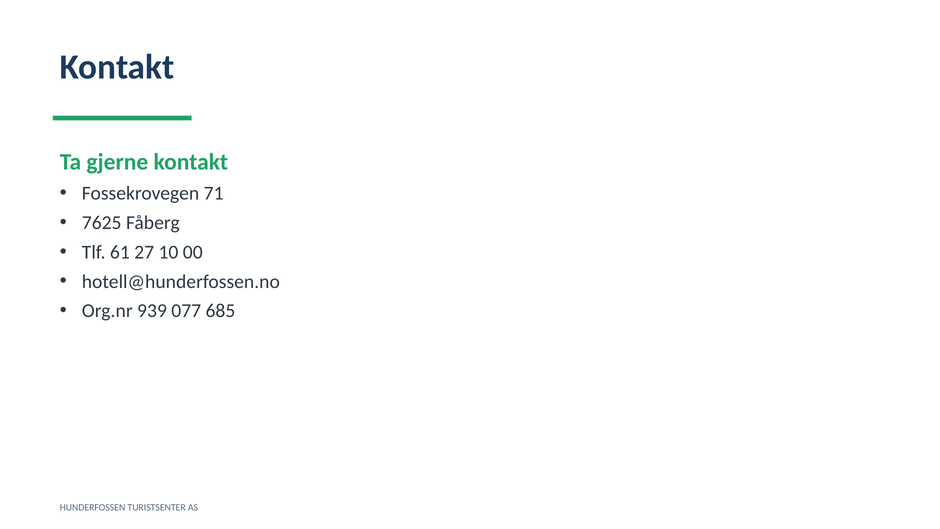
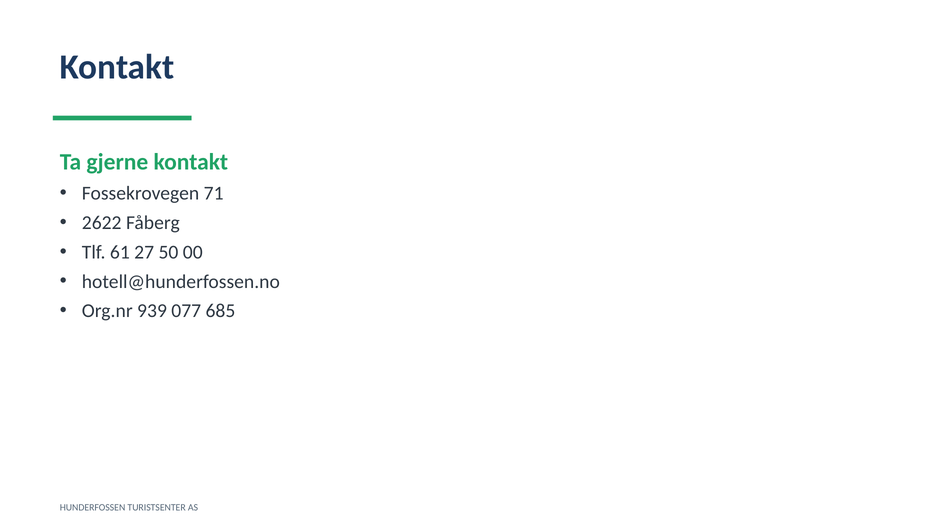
7625: 7625 -> 2622
10: 10 -> 50
